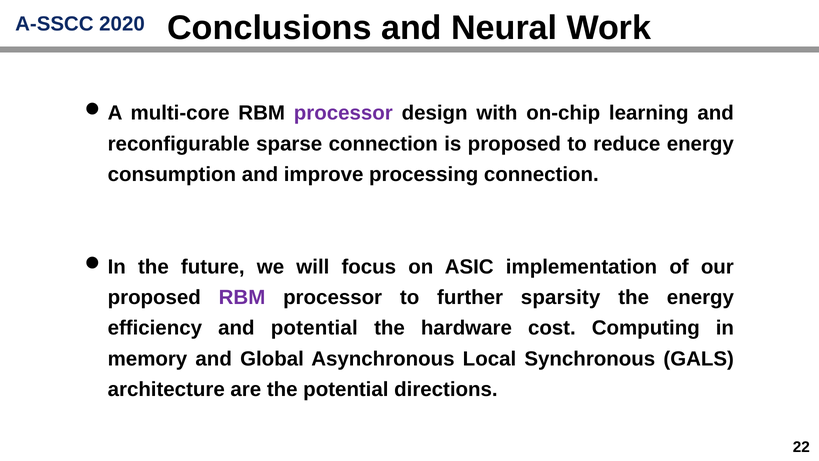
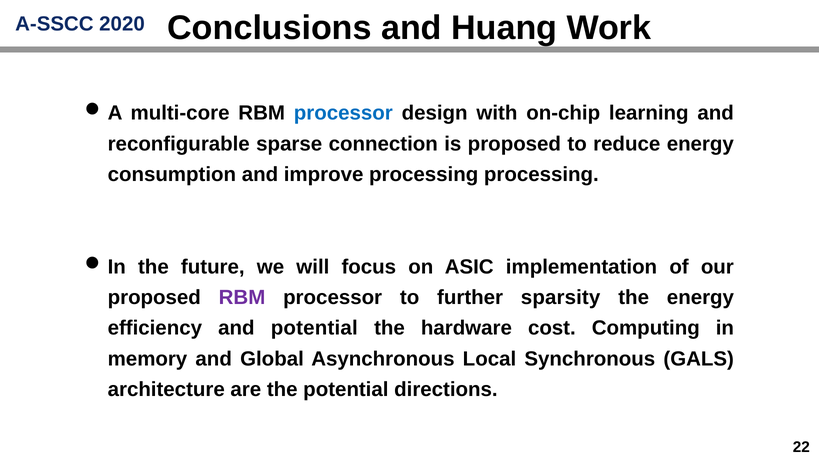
Neural: Neural -> Huang
processor at (343, 113) colour: purple -> blue
processing connection: connection -> processing
